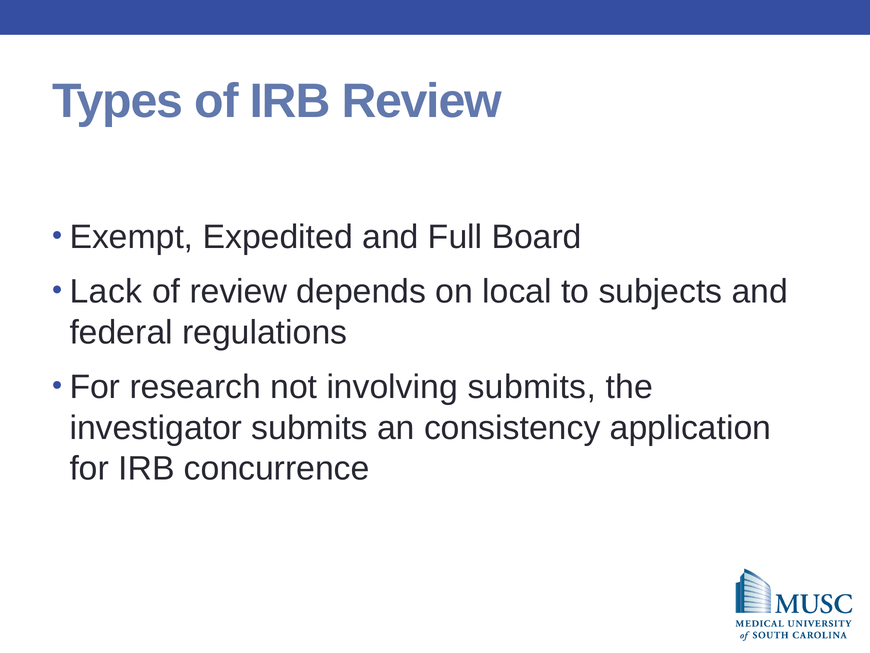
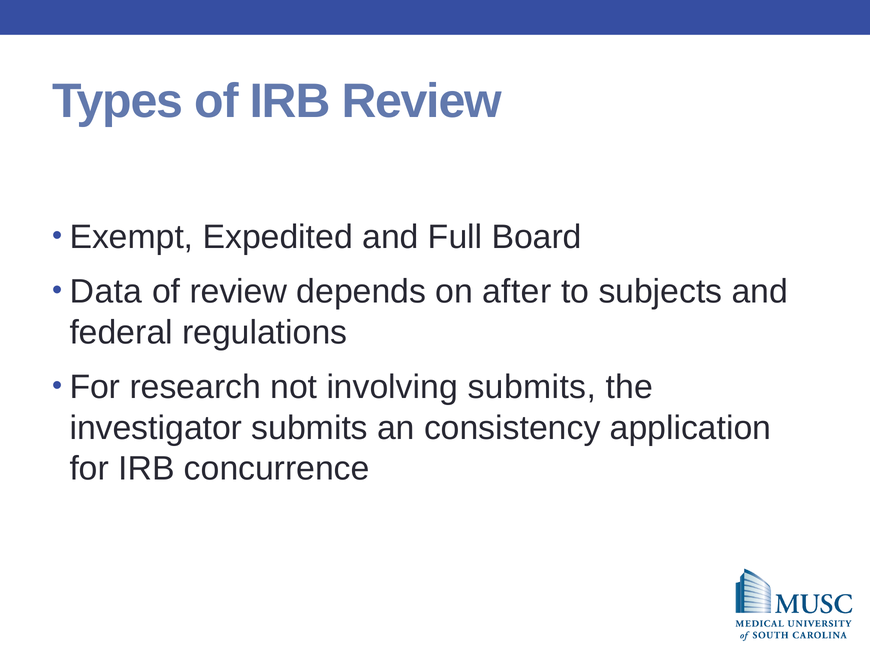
Lack: Lack -> Data
local: local -> after
